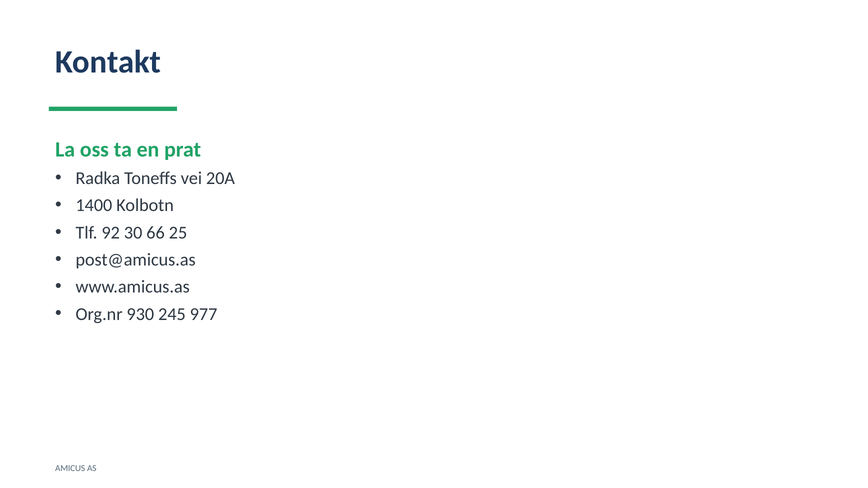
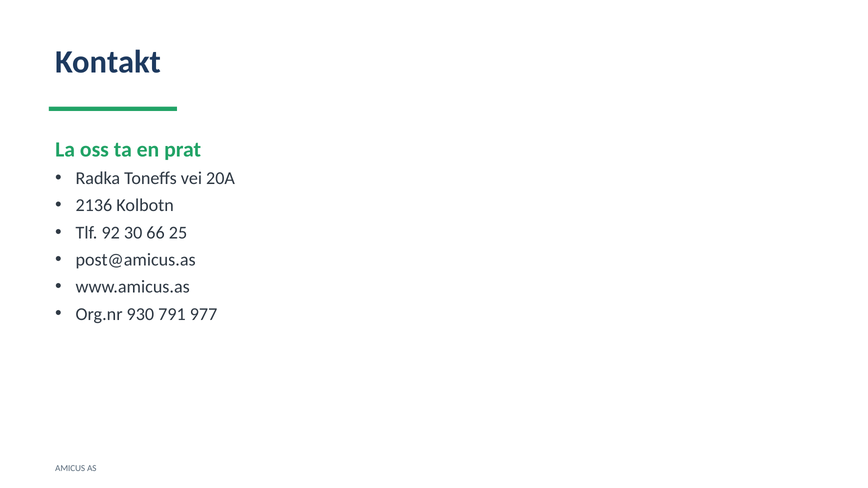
1400: 1400 -> 2136
245: 245 -> 791
